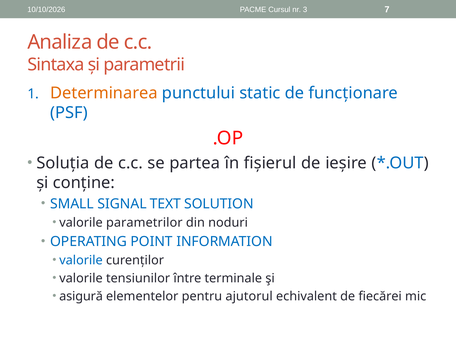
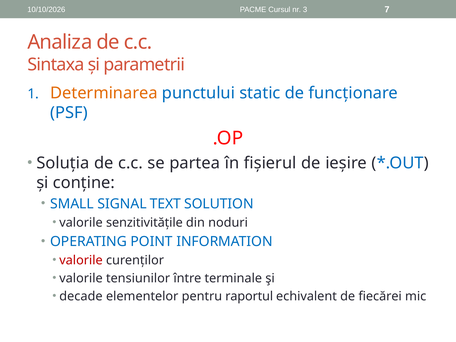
parametrilor: parametrilor -> senzitivitățile
valorile at (81, 260) colour: blue -> red
asigură: asigură -> decade
ajutorul: ajutorul -> raportul
